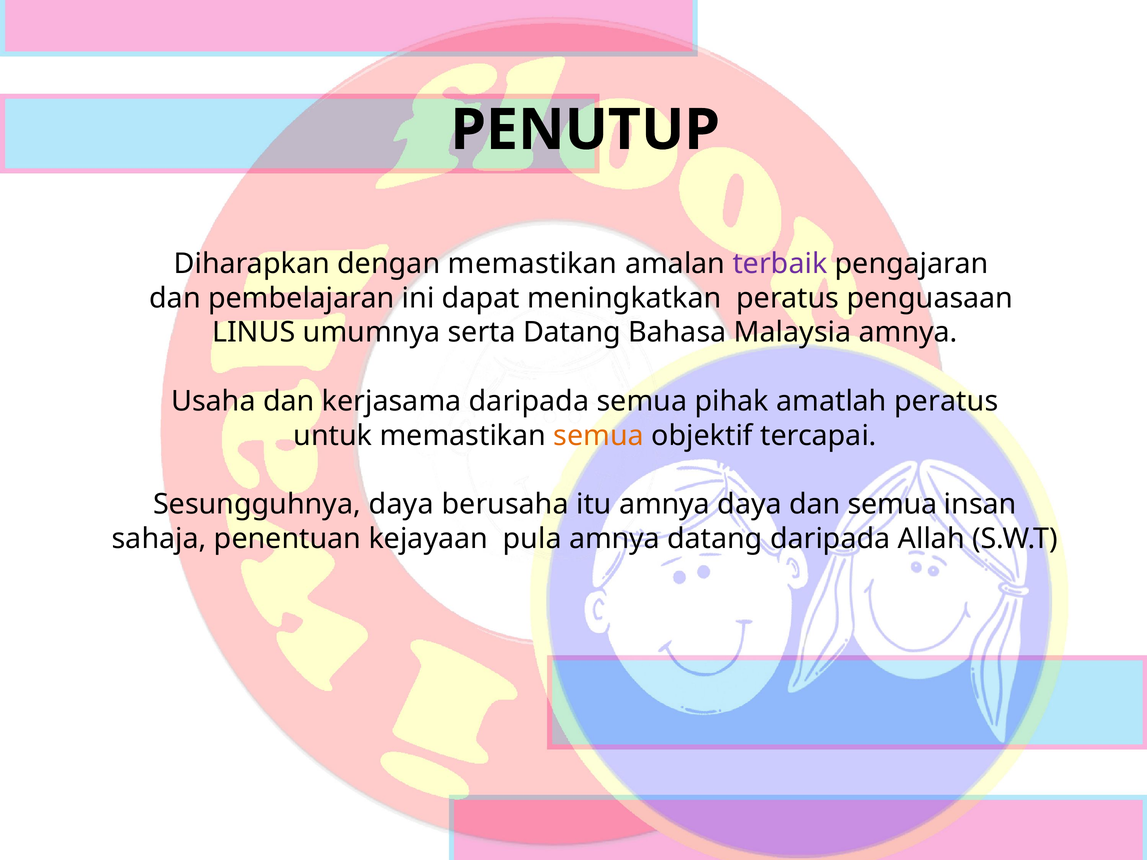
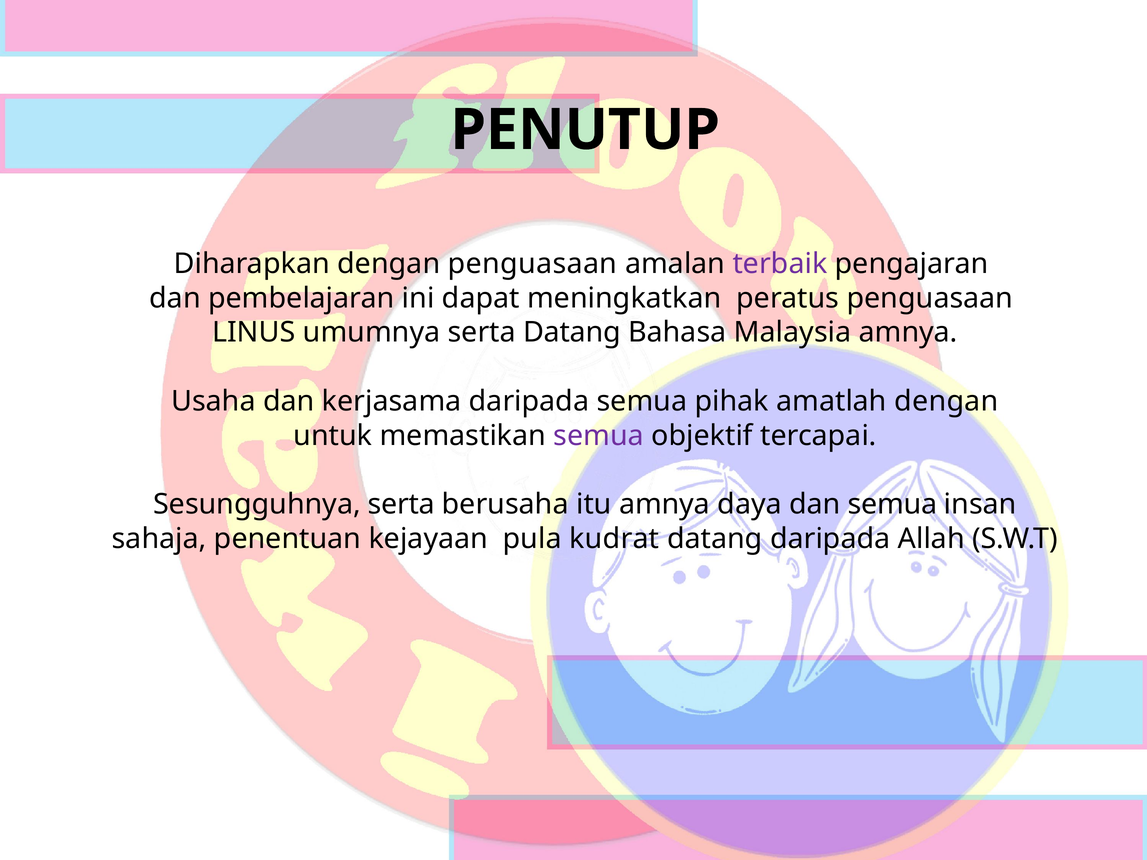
dengan memastikan: memastikan -> penguasaan
amatlah peratus: peratus -> dengan
semua at (599, 436) colour: orange -> purple
Sesungguhnya daya: daya -> serta
pula amnya: amnya -> kudrat
